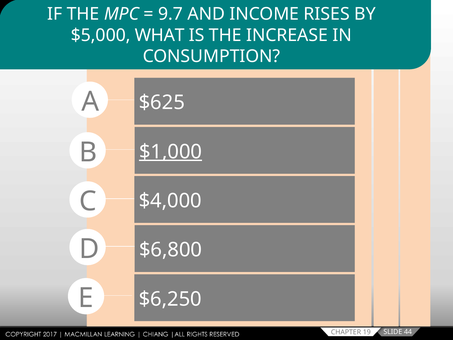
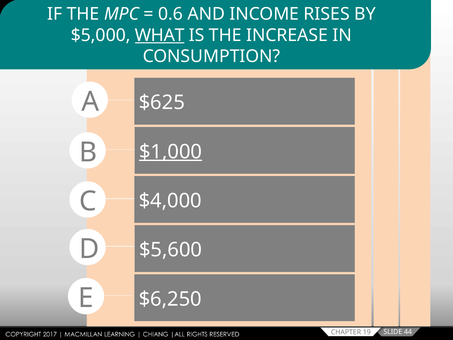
9.7: 9.7 -> 0.6
WHAT underline: none -> present
$6,800: $6,800 -> $5,600
